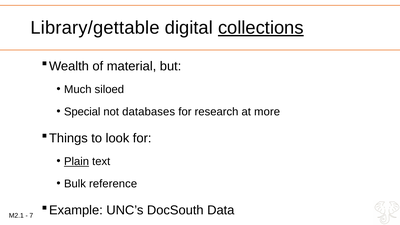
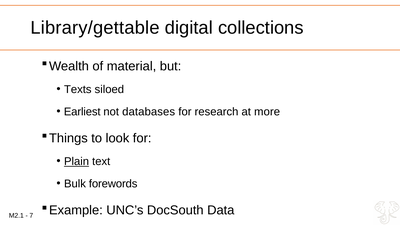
collections underline: present -> none
Much: Much -> Texts
Special: Special -> Earliest
reference: reference -> forewords
